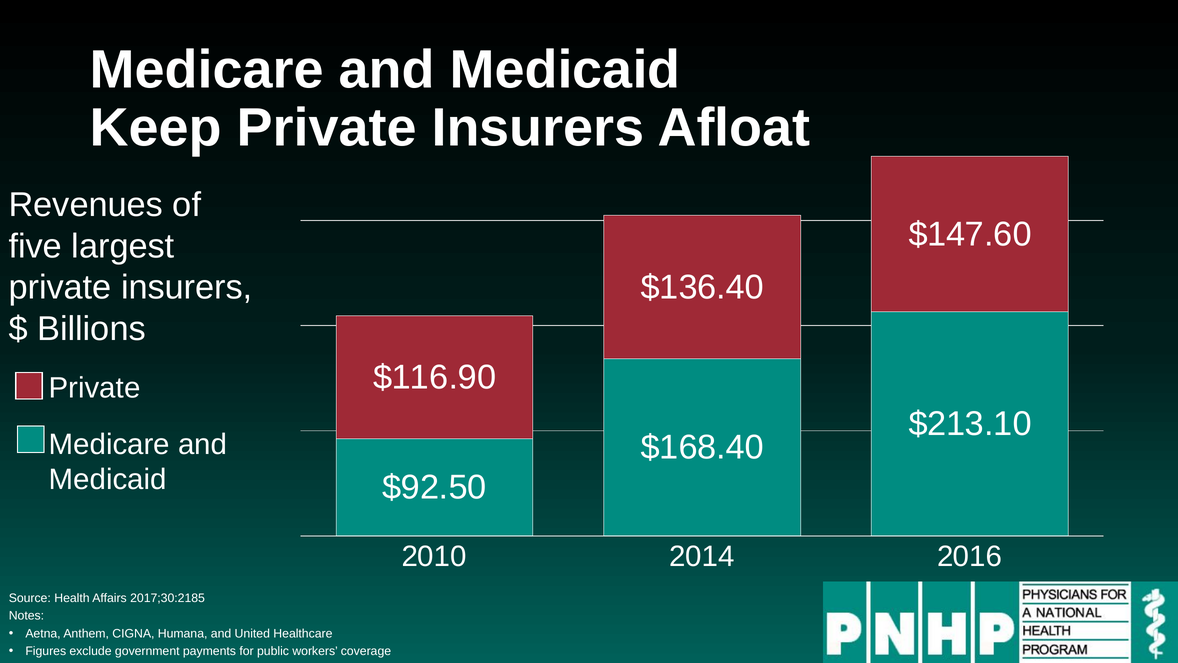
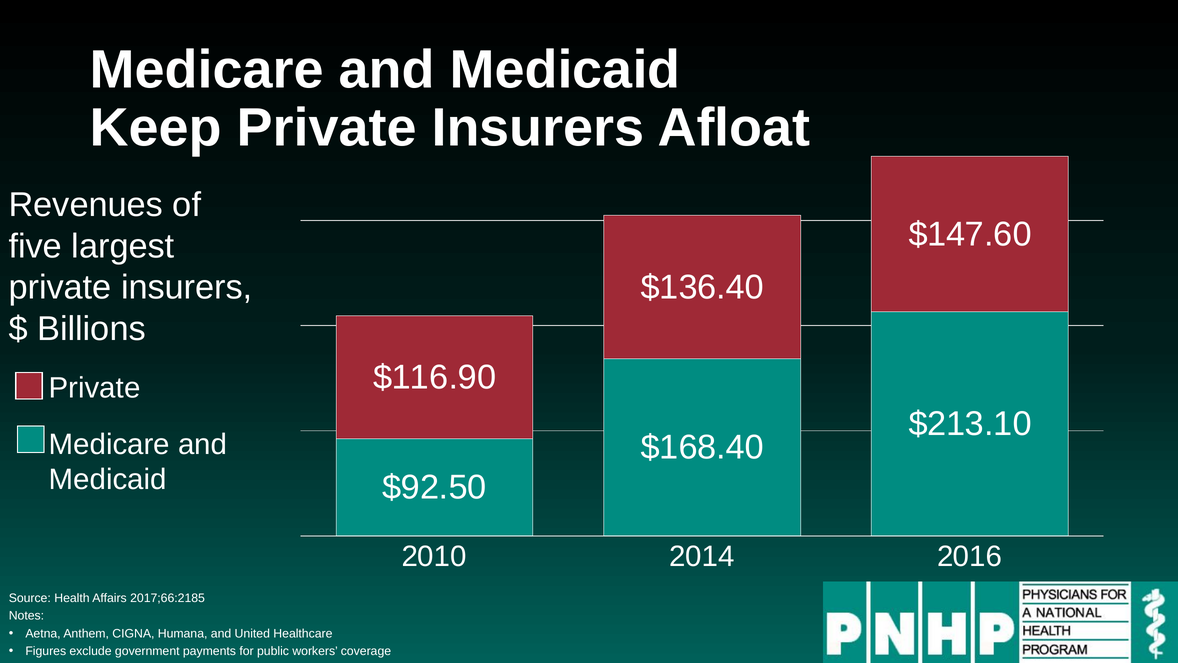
2017;30:2185: 2017;30:2185 -> 2017;66:2185
